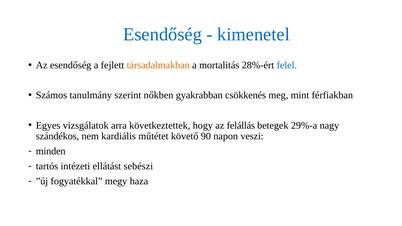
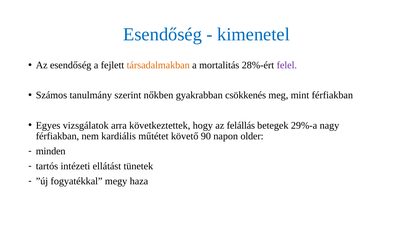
felel colour: blue -> purple
szándékos at (57, 136): szándékos -> férfiakban
veszi: veszi -> older
sebészi: sebészi -> tünetek
